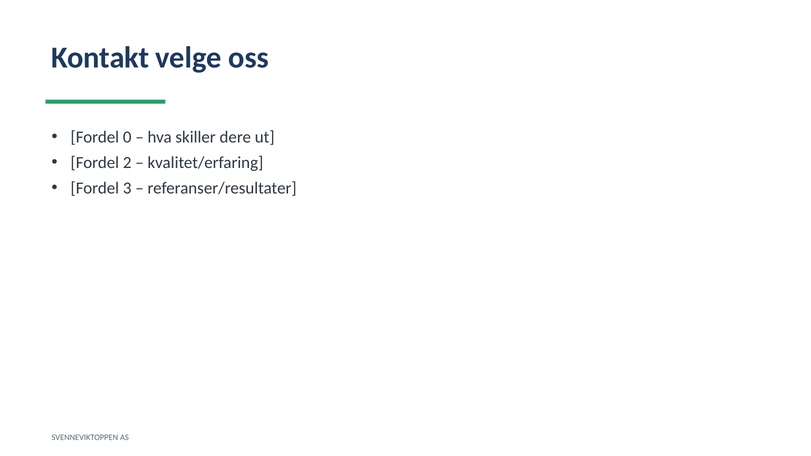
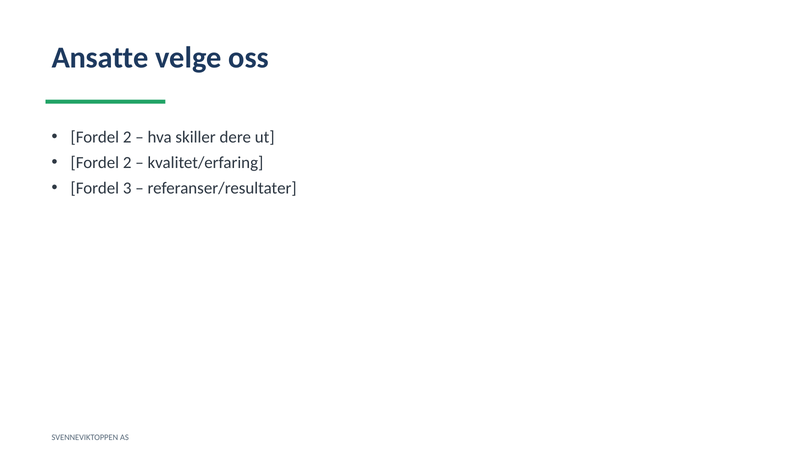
Kontakt: Kontakt -> Ansatte
0 at (127, 137): 0 -> 2
